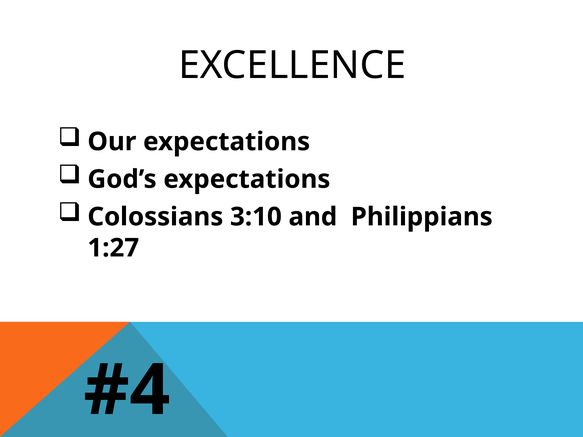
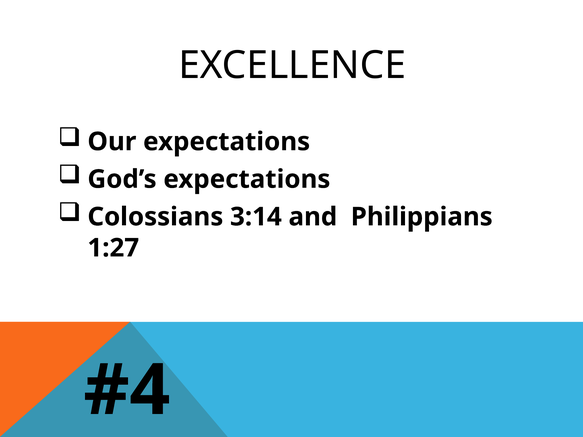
3:10: 3:10 -> 3:14
